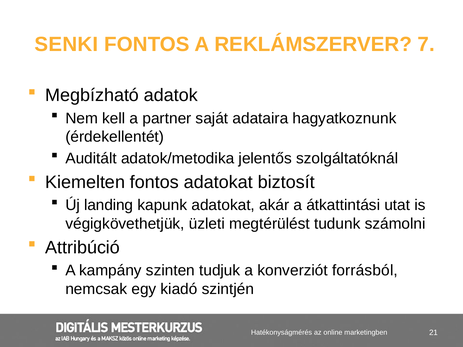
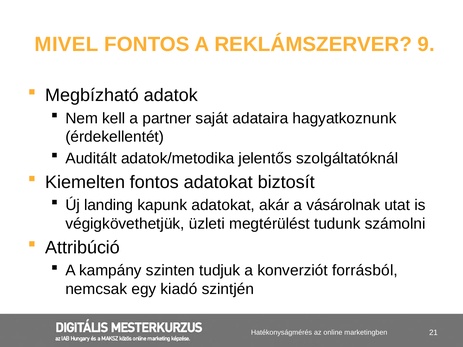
SENKI: SENKI -> MIVEL
7: 7 -> 9
átkattintási: átkattintási -> vásárolnak
